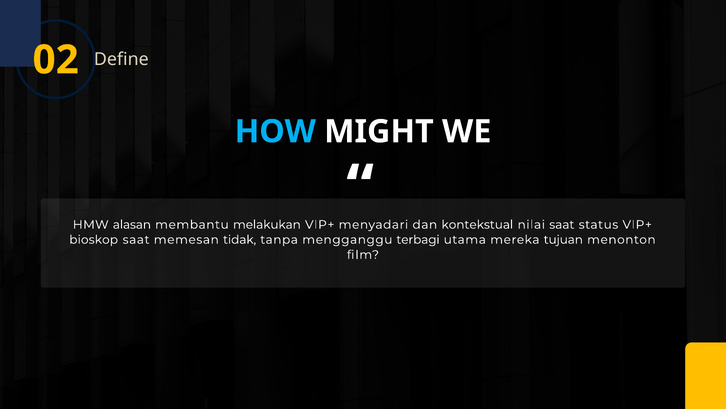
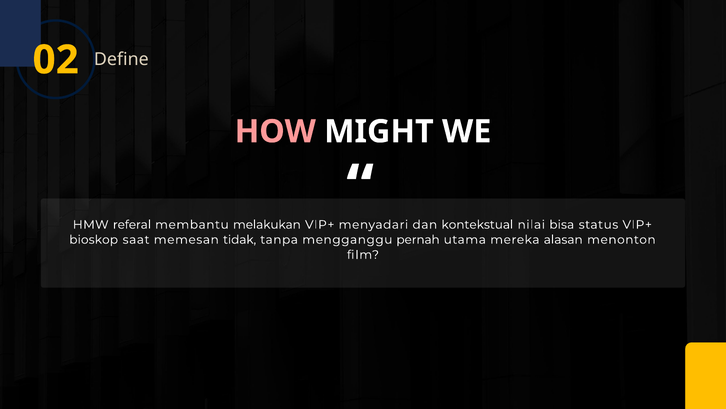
HOW colour: light blue -> pink
alasan: alasan -> referal
nilai saat: saat -> bisa
terbagi: terbagi -> pernah
tujuan: tujuan -> alasan
